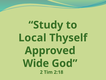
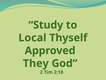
Wide: Wide -> They
